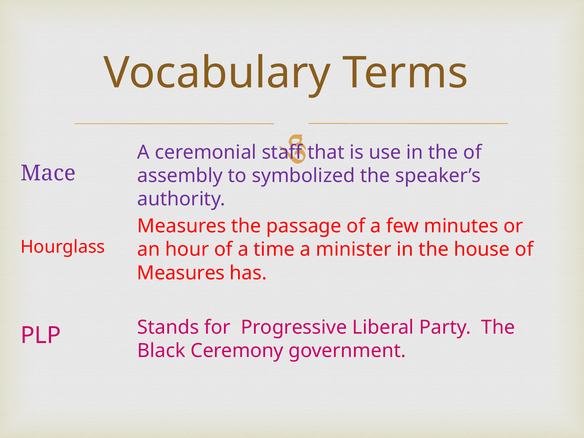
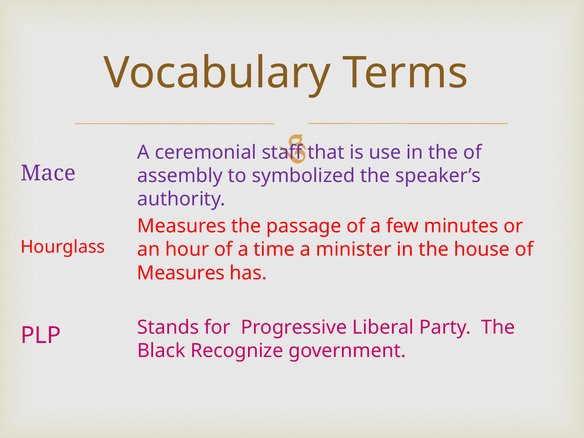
Ceremony: Ceremony -> Recognize
